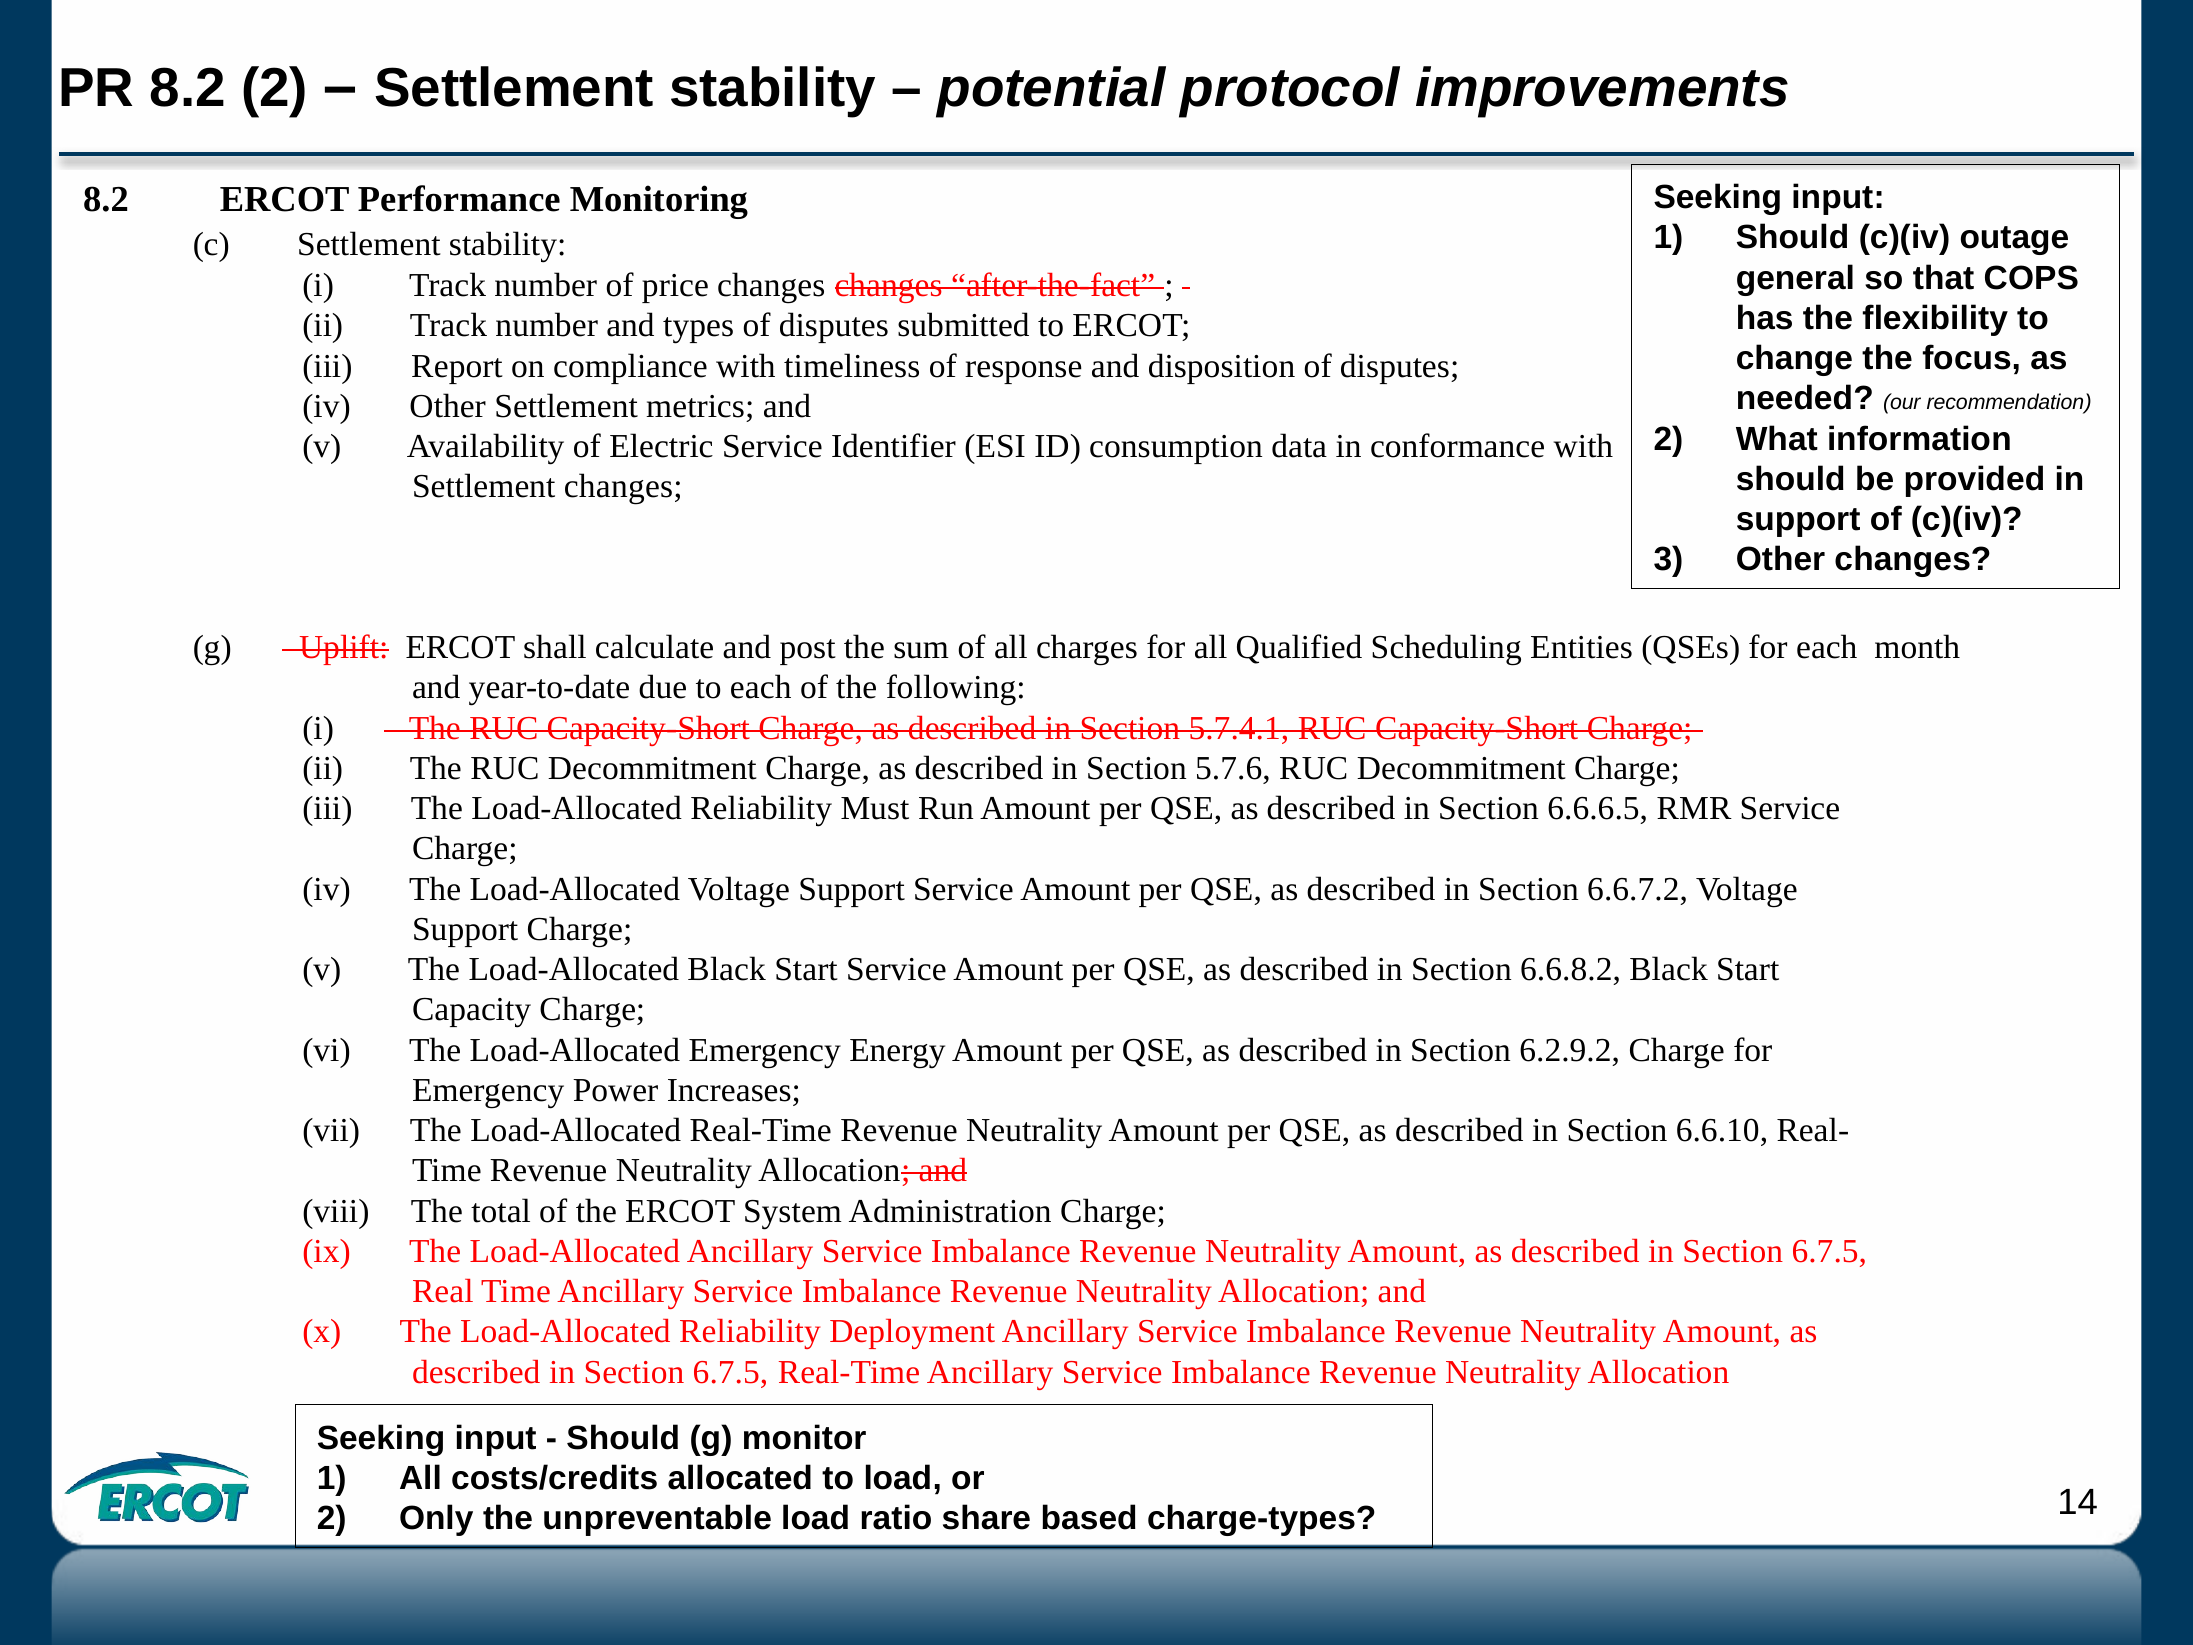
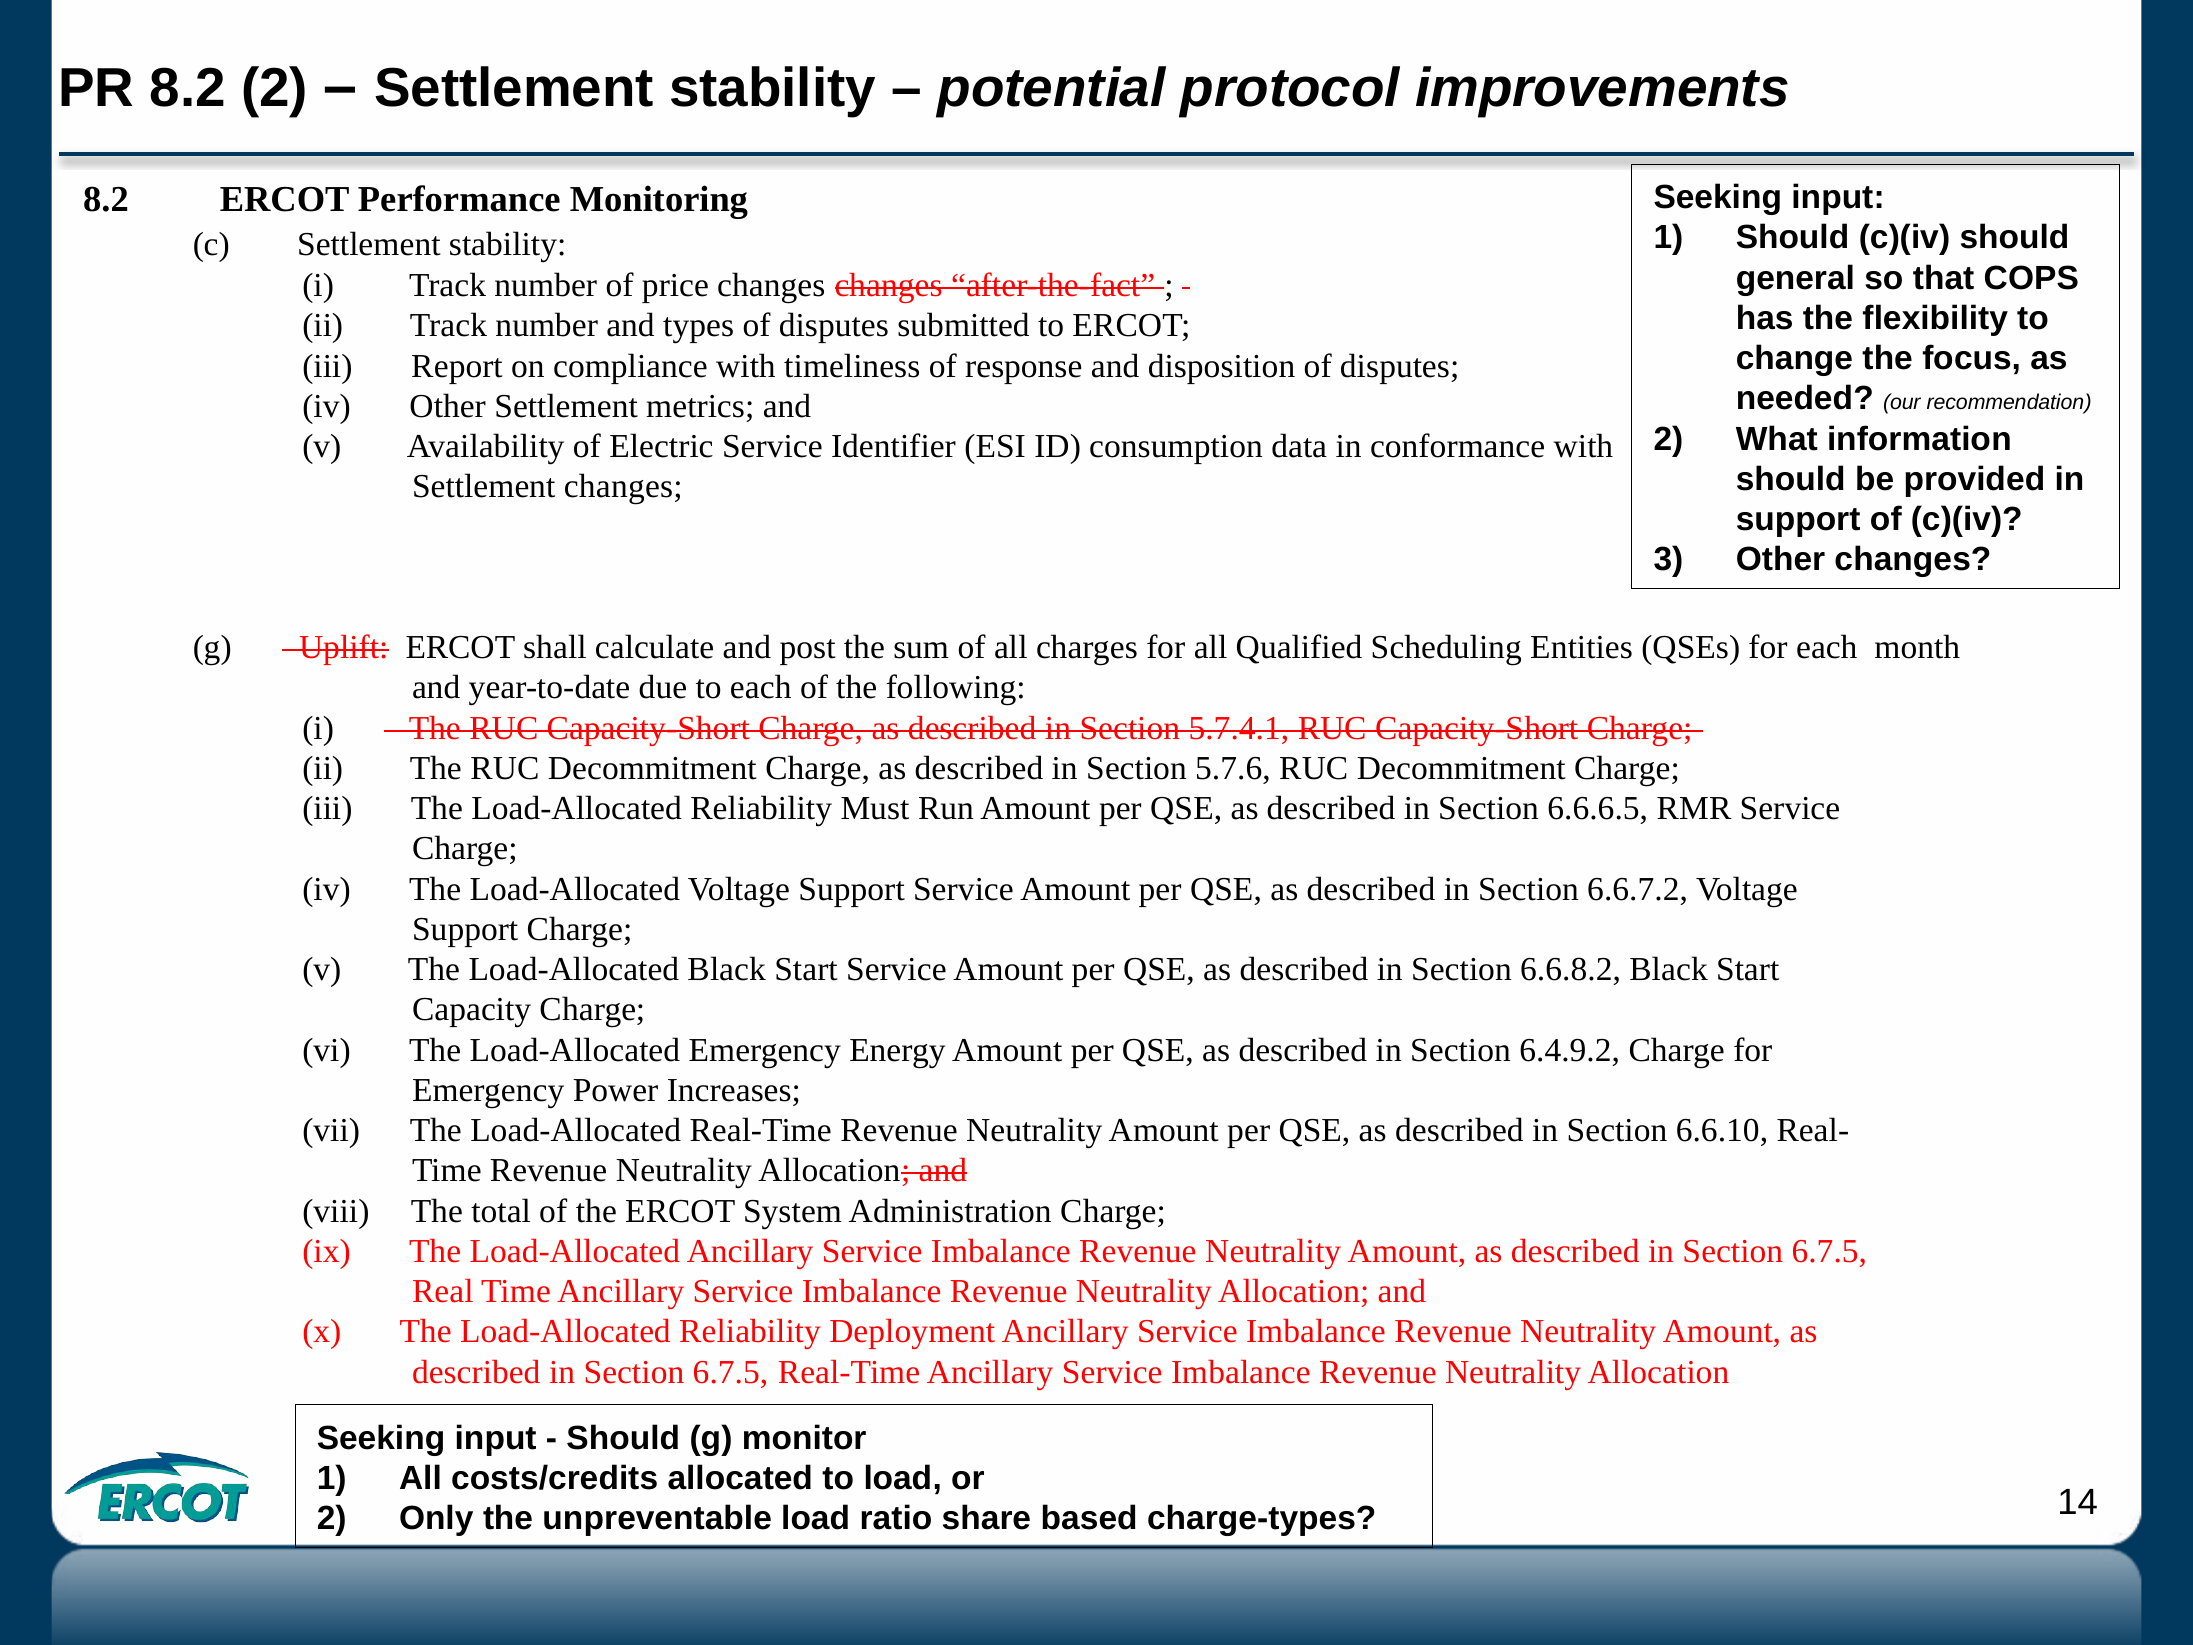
c)(iv outage: outage -> should
6.2.9.2: 6.2.9.2 -> 6.4.9.2
